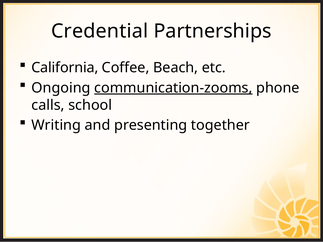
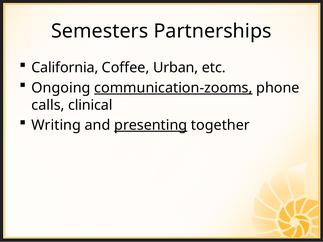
Credential: Credential -> Semesters
Beach: Beach -> Urban
school: school -> clinical
presenting underline: none -> present
